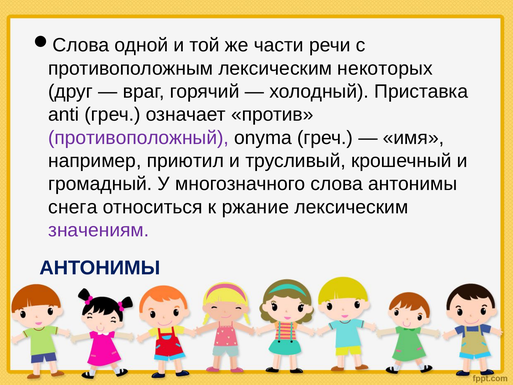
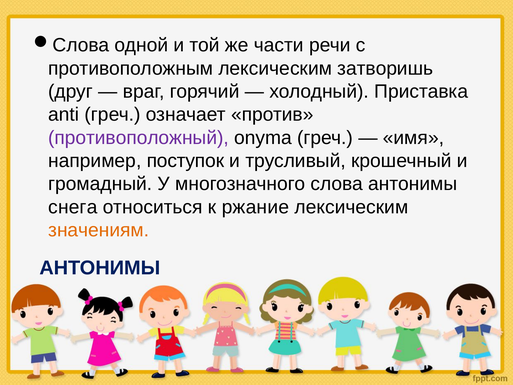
некоторых: некоторых -> затворишь
приютил: приютил -> поступок
значениям colour: purple -> orange
